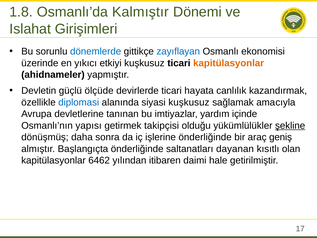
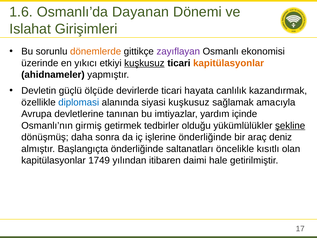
1.8: 1.8 -> 1.6
Kalmıştır: Kalmıştır -> Dayanan
dönemlerde colour: blue -> orange
zayıflayan colour: blue -> purple
kuşkusuz at (144, 63) underline: none -> present
yapısı: yapısı -> girmiş
takipçisi: takipçisi -> tedbirler
geniş: geniş -> deniz
dayanan: dayanan -> öncelikle
6462: 6462 -> 1749
